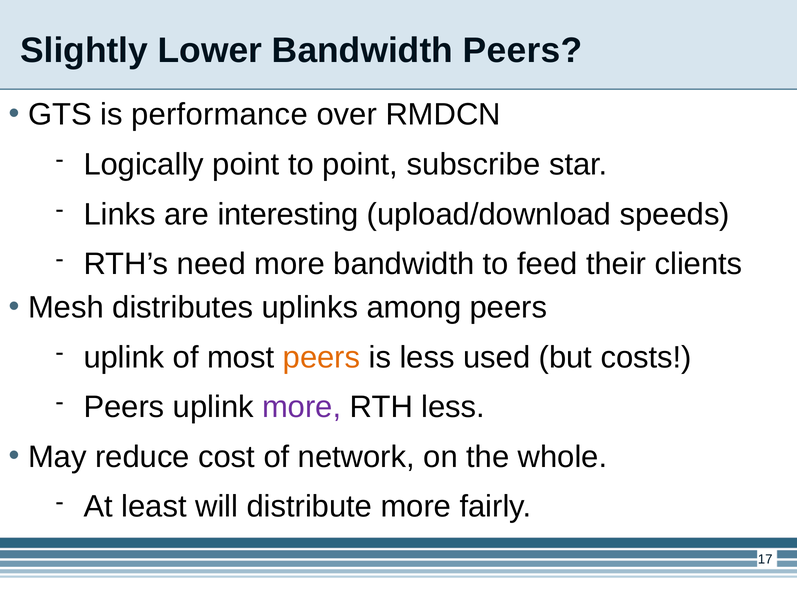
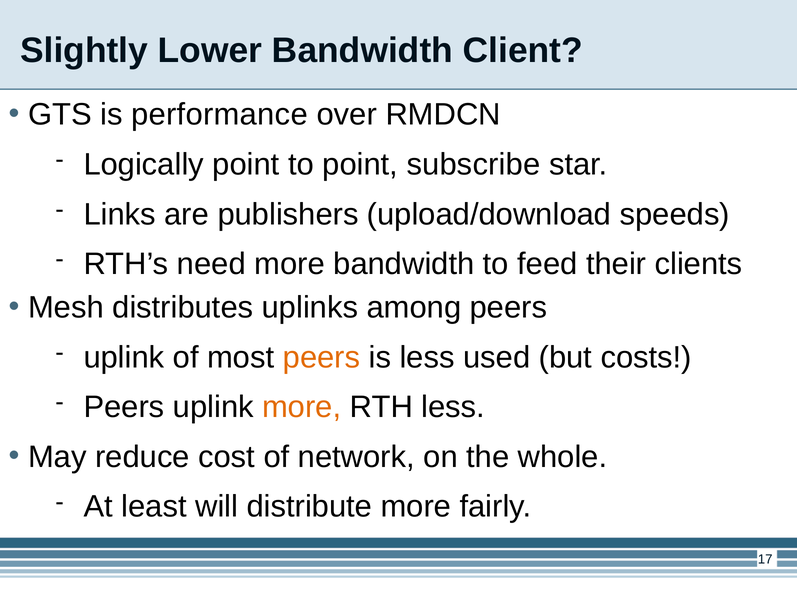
Bandwidth Peers: Peers -> Client
interesting: interesting -> publishers
more at (302, 407) colour: purple -> orange
